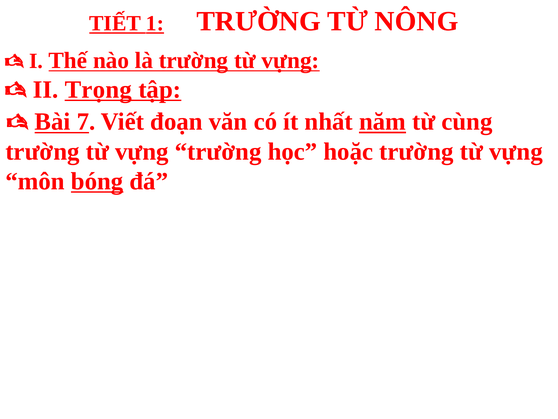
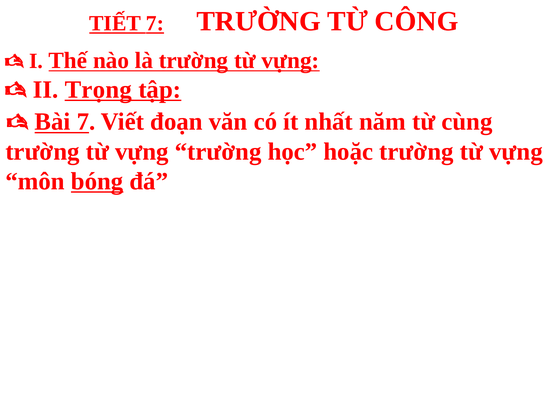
TIẾT 1: 1 -> 7
NÔNG: NÔNG -> CÔNG
năm underline: present -> none
